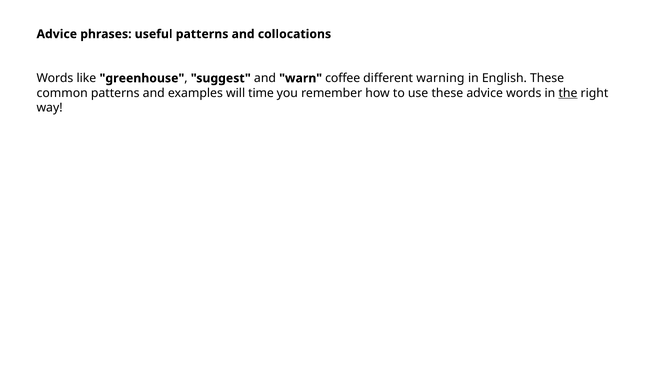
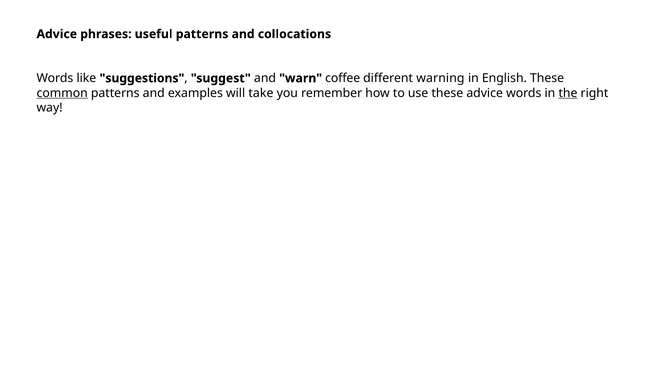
greenhouse: greenhouse -> suggestions
common underline: none -> present
time: time -> take
